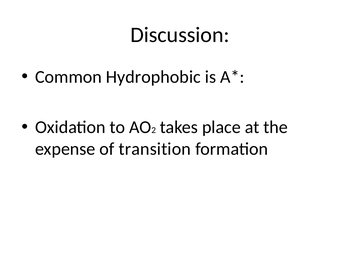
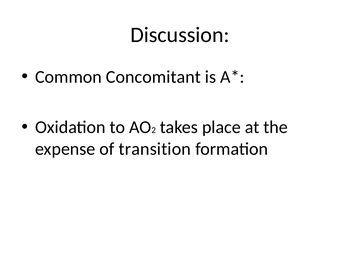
Hydrophobic: Hydrophobic -> Concomitant
